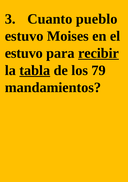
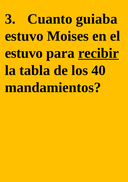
pueblo: pueblo -> guiaba
tabla underline: present -> none
79: 79 -> 40
